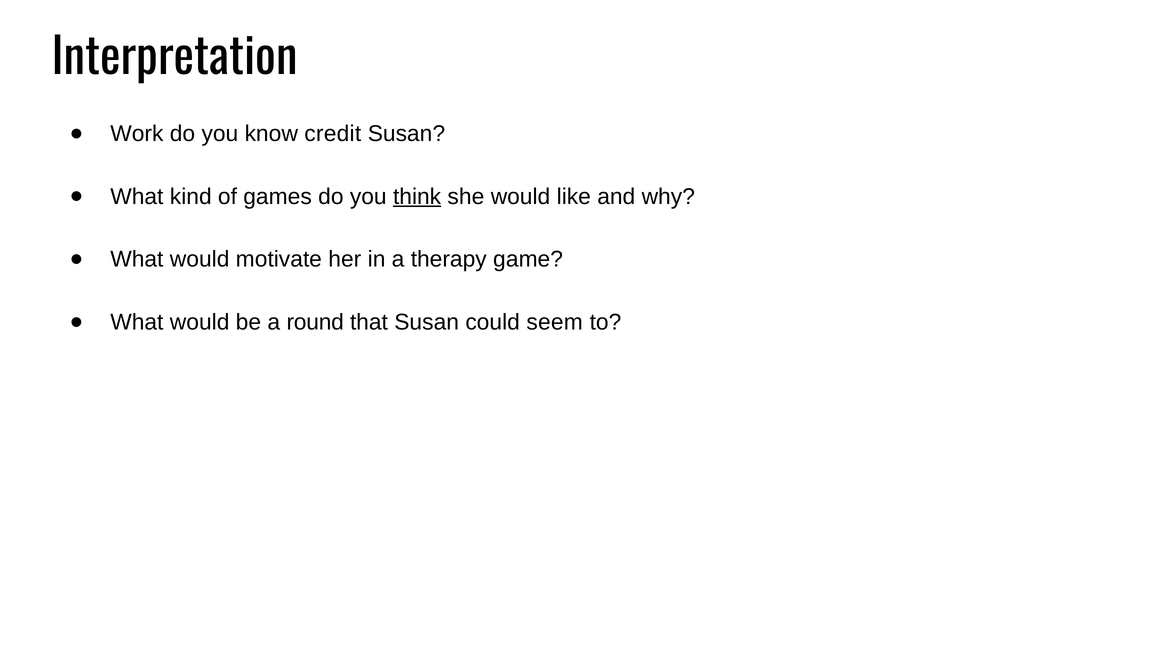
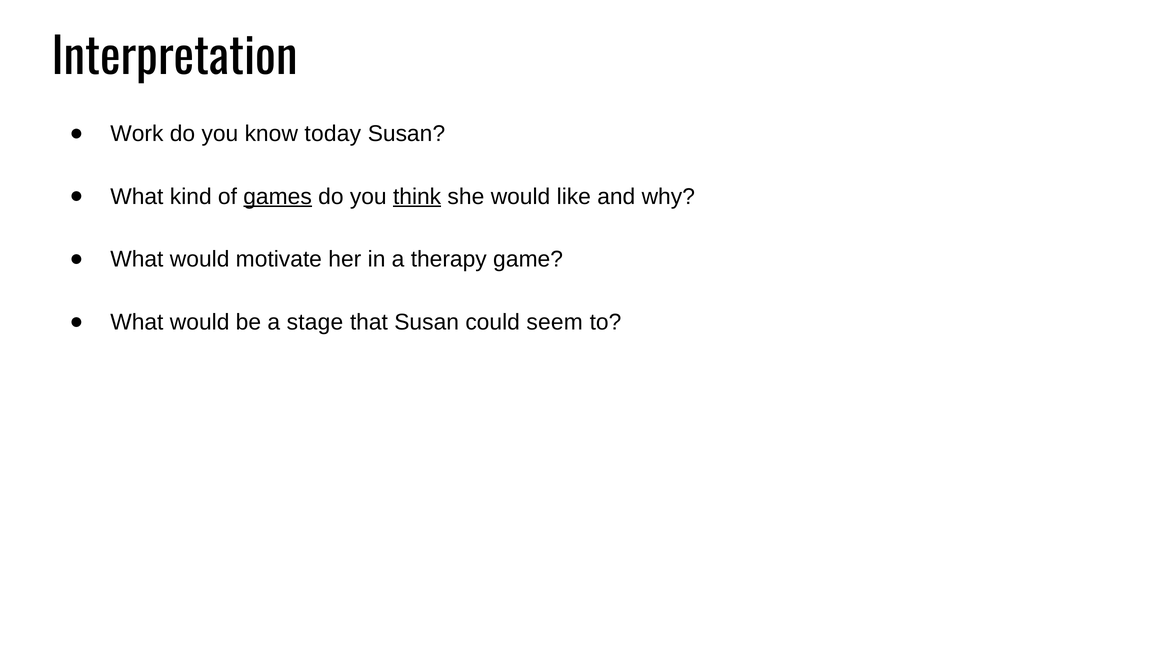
credit: credit -> today
games underline: none -> present
round: round -> stage
